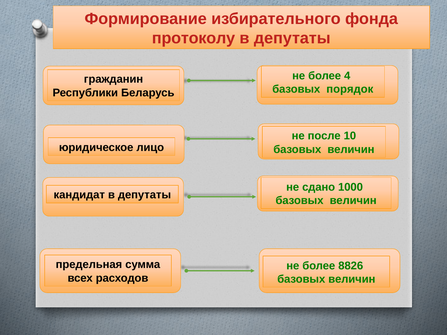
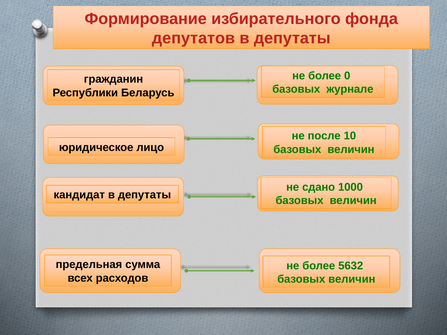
протоколу: протоколу -> депутатов
4: 4 -> 0
порядок: порядок -> журнале
8826: 8826 -> 5632
